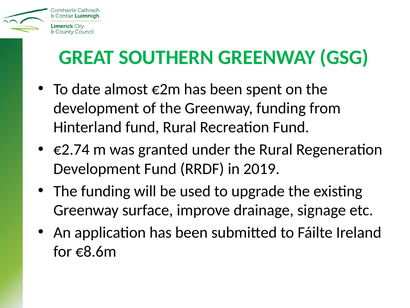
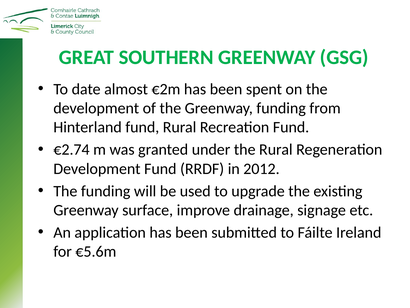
2019: 2019 -> 2012
€8.6m: €8.6m -> €5.6m
